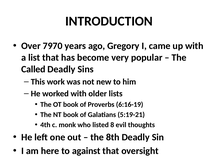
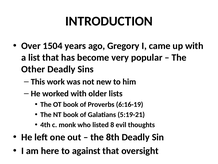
7970: 7970 -> 1504
Called: Called -> Other
